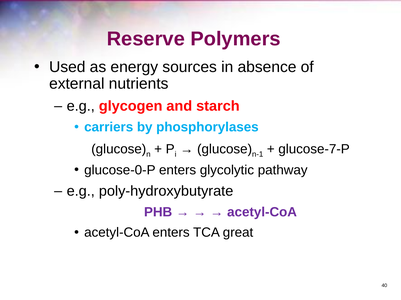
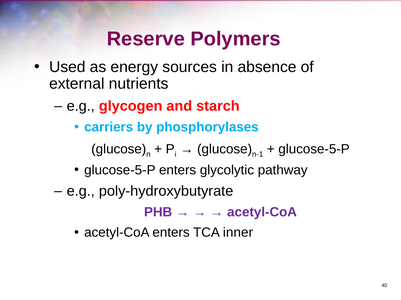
glucose-7-P at (314, 150): glucose-7-P -> glucose-5-P
glucose-0-P at (120, 170): glucose-0-P -> glucose-5-P
great: great -> inner
